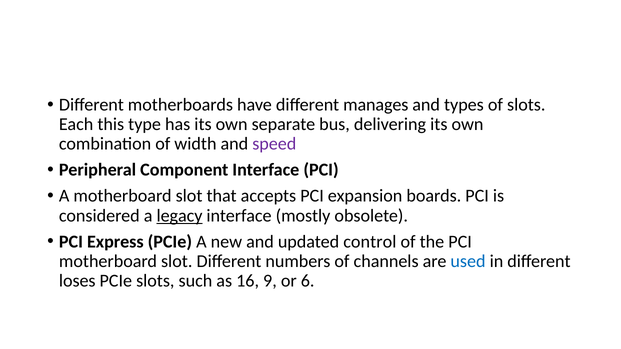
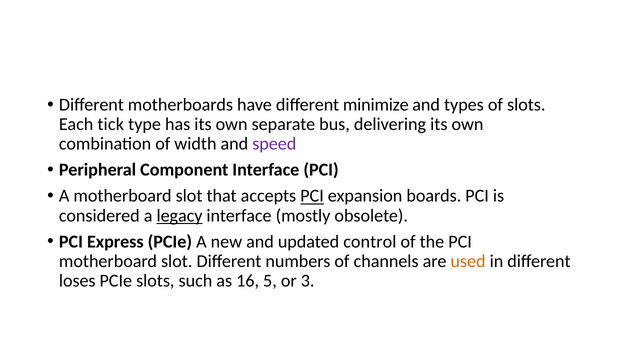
manages: manages -> minimize
this: this -> tick
PCI at (312, 196) underline: none -> present
used colour: blue -> orange
9: 9 -> 5
6: 6 -> 3
